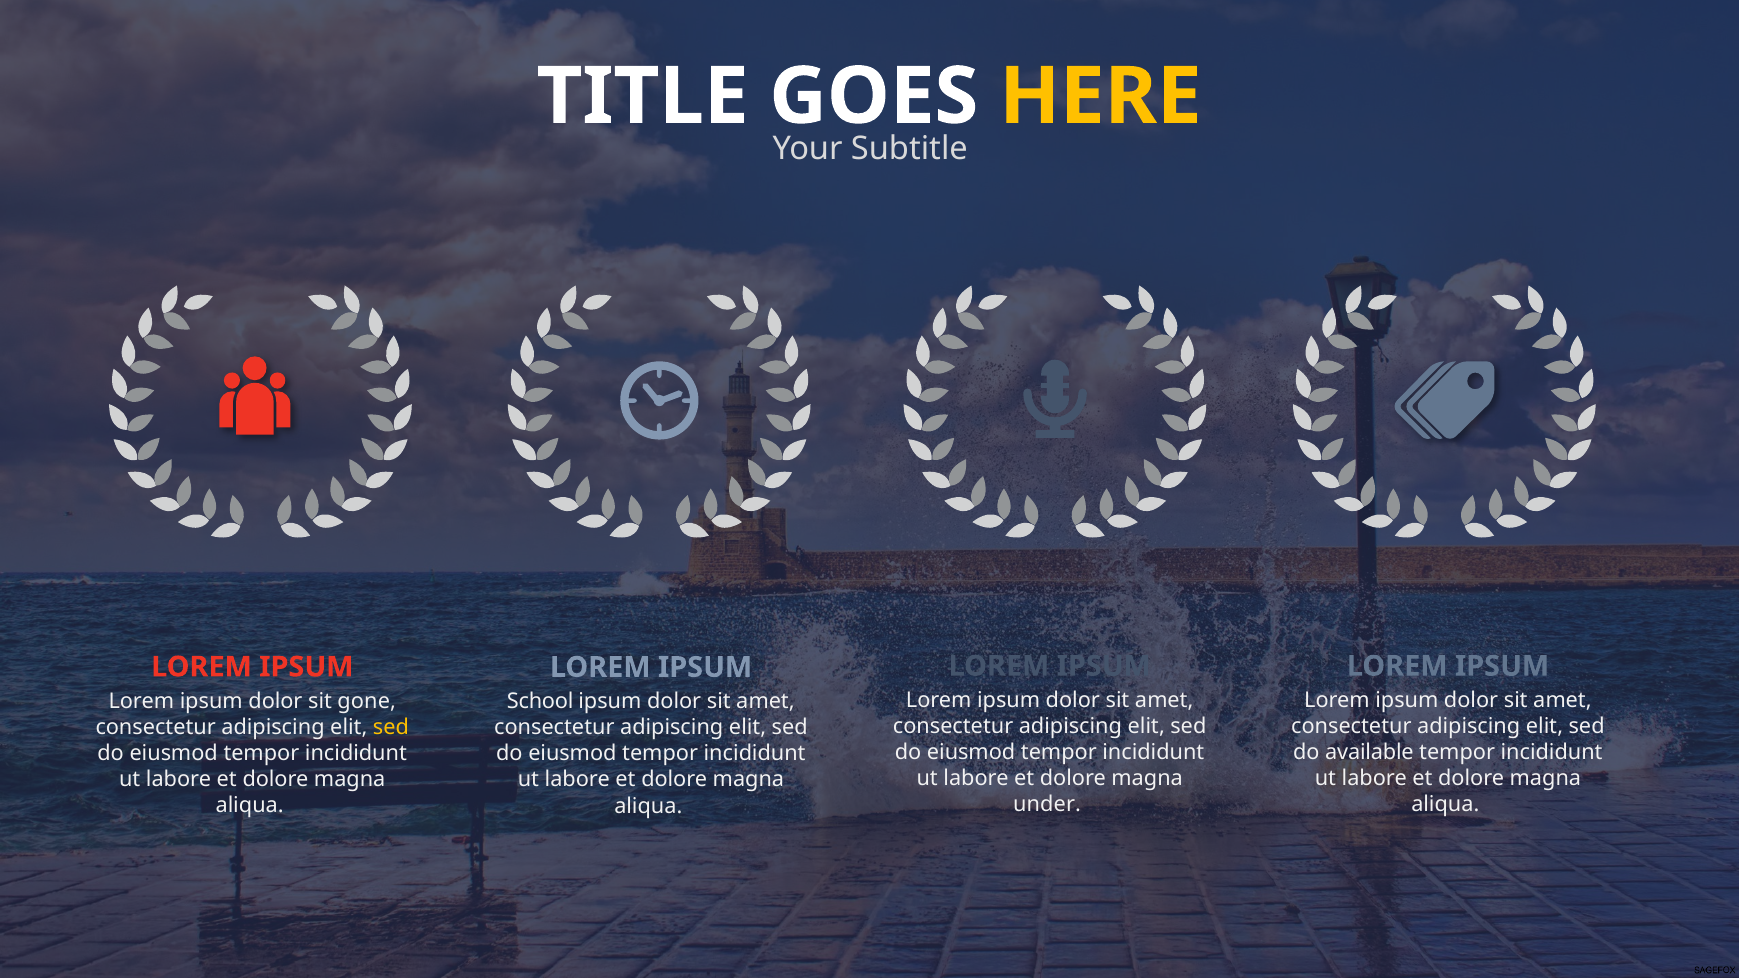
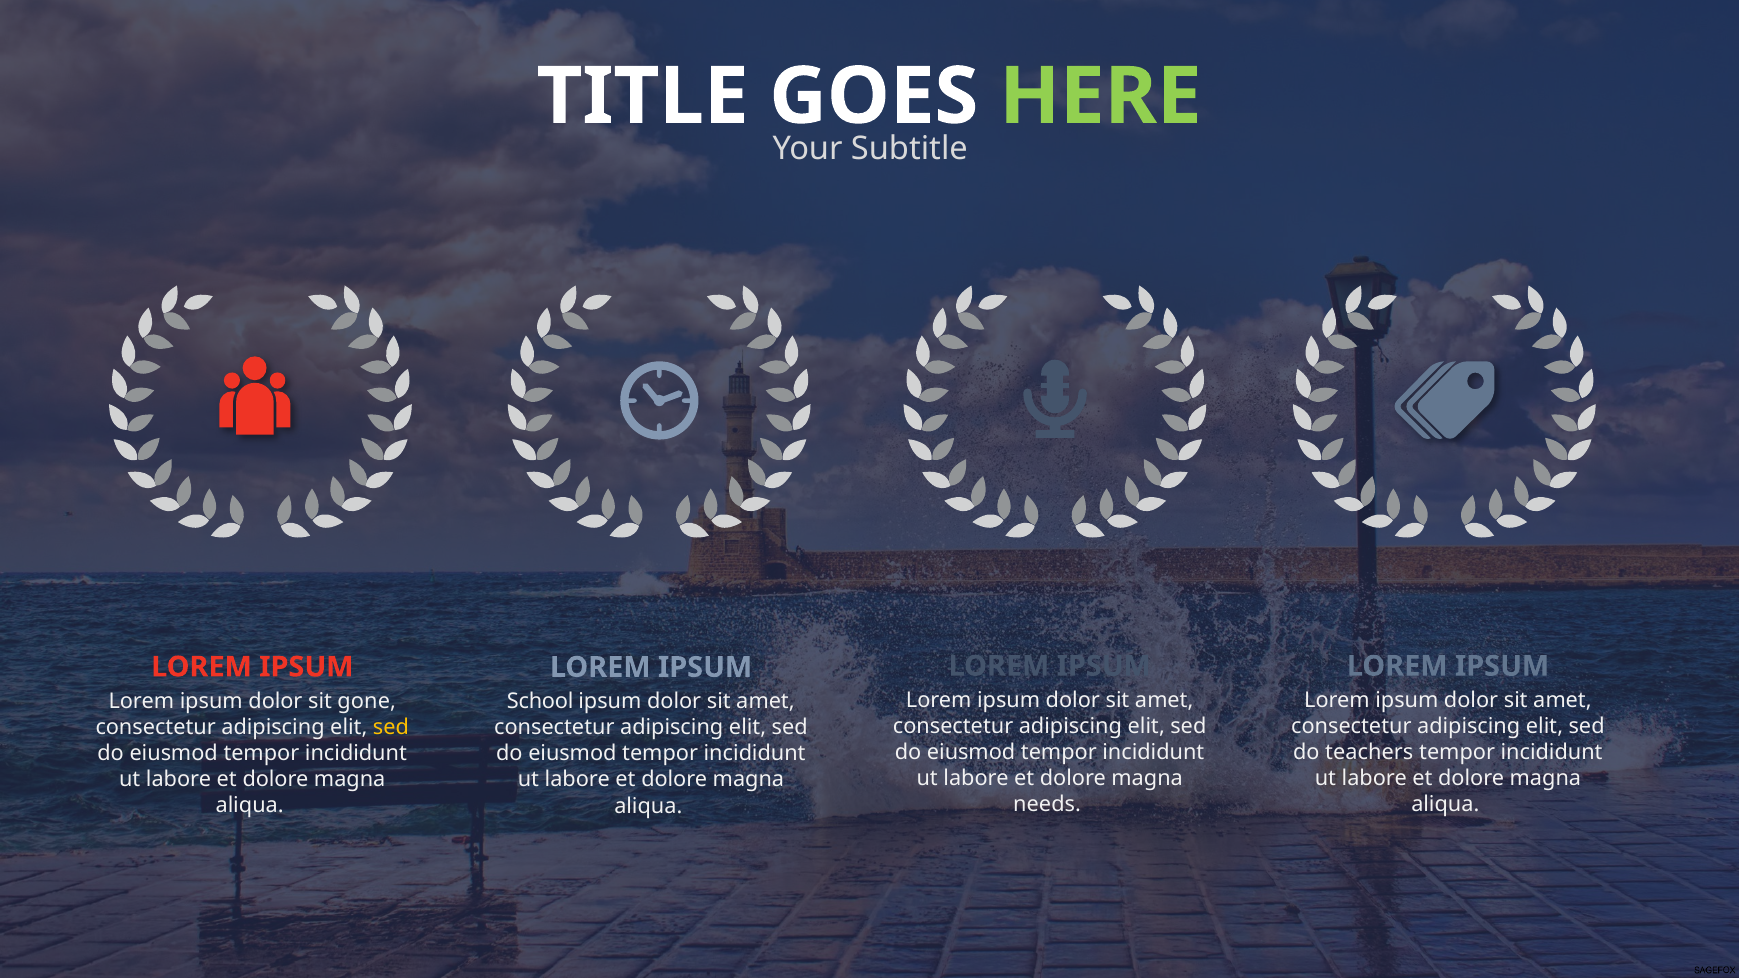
HERE colour: yellow -> light green
available: available -> teachers
under: under -> needs
